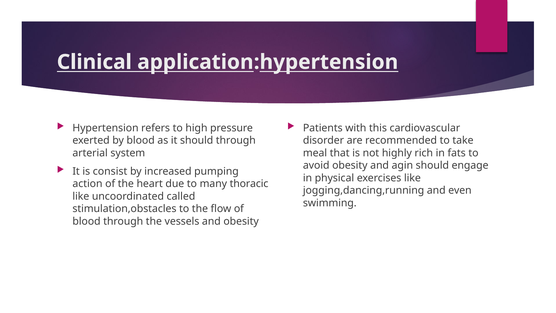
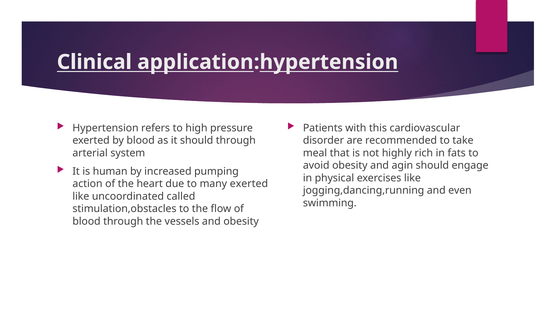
consist: consist -> human
many thoracic: thoracic -> exerted
